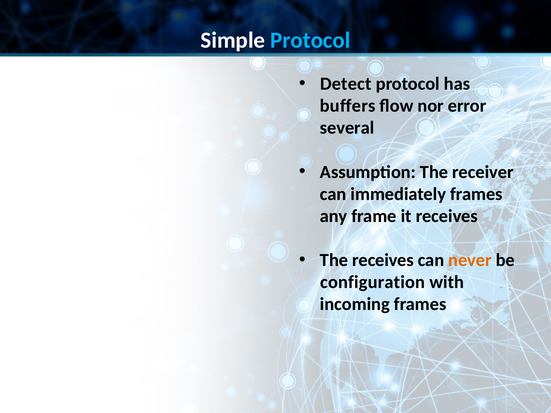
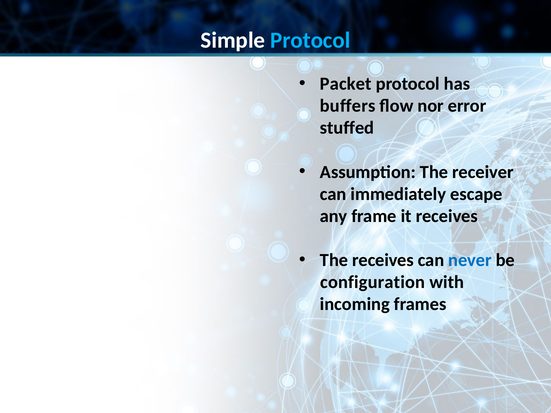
Detect: Detect -> Packet
several: several -> stuffed
immediately frames: frames -> escape
never colour: orange -> blue
